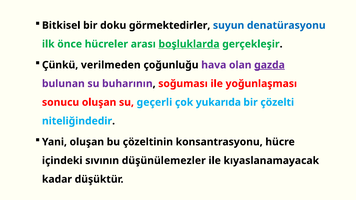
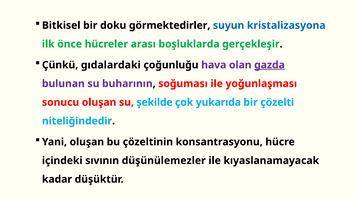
denatürasyonu: denatürasyonu -> kristalizasyona
boşluklarda underline: present -> none
verilmeden: verilmeden -> gıdalardaki
geçerli: geçerli -> şekilde
